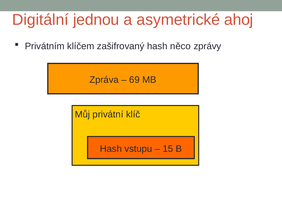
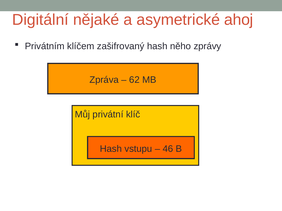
jednou: jednou -> nějaké
něco: něco -> něho
69: 69 -> 62
15: 15 -> 46
